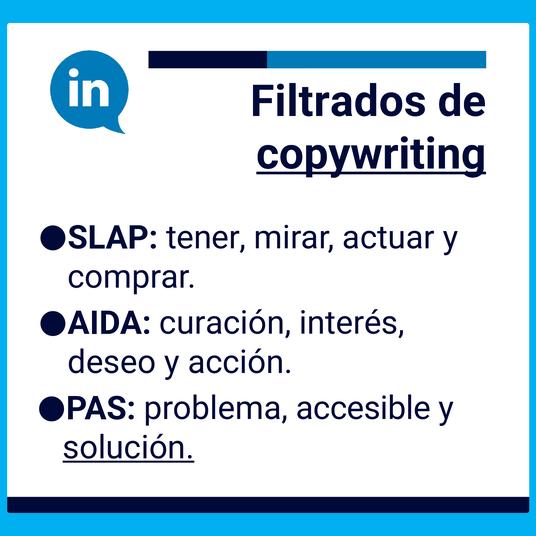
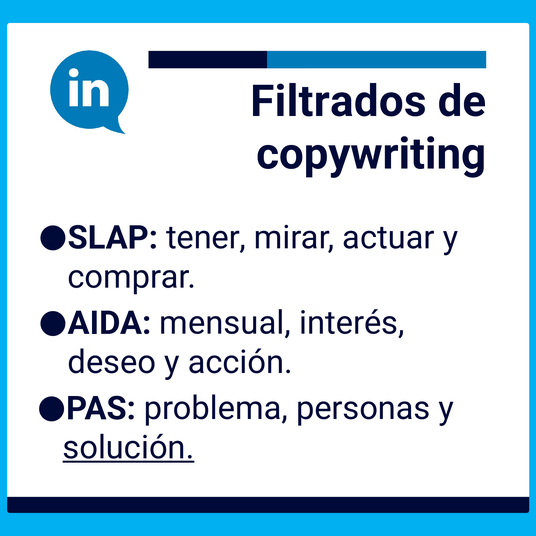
copywriting underline: present -> none
curación: curación -> mensual
accesible: accesible -> personas
